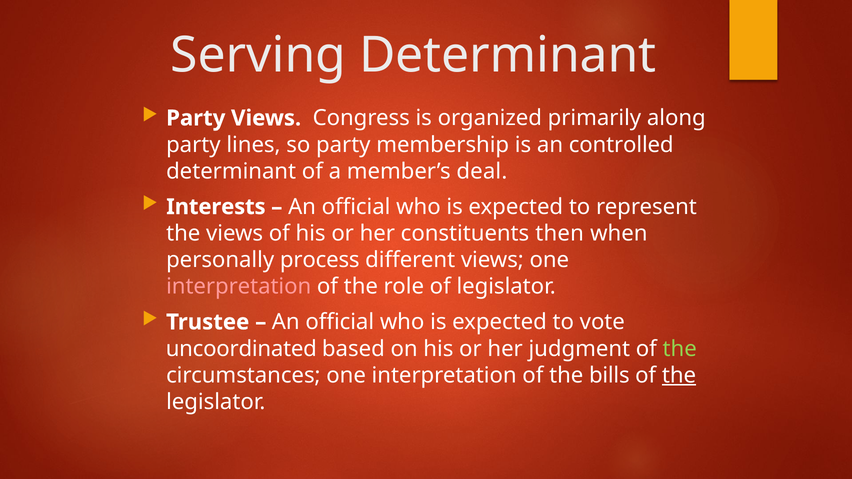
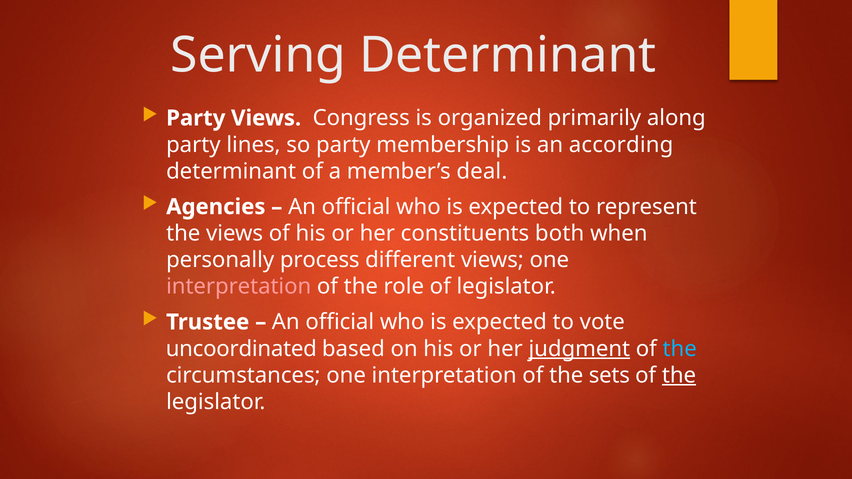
controlled: controlled -> according
Interests: Interests -> Agencies
then: then -> both
judgment underline: none -> present
the at (680, 349) colour: light green -> light blue
bills: bills -> sets
